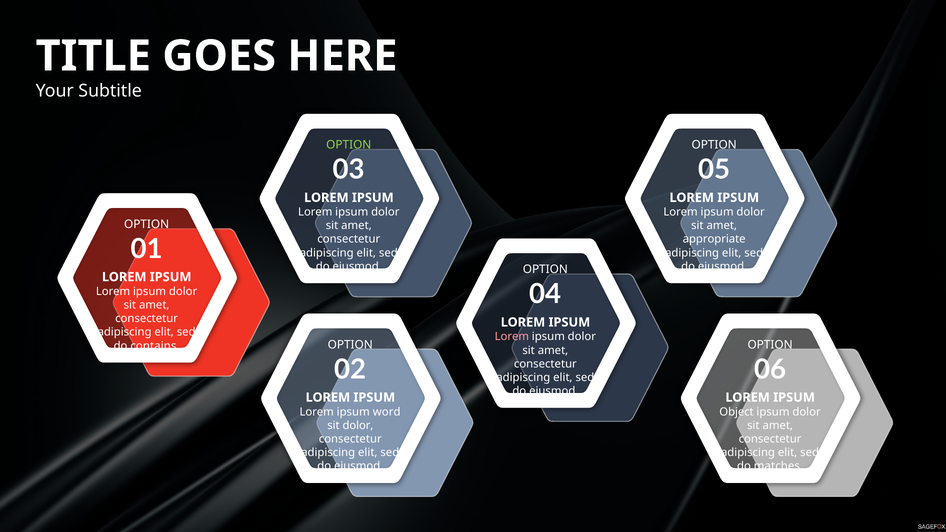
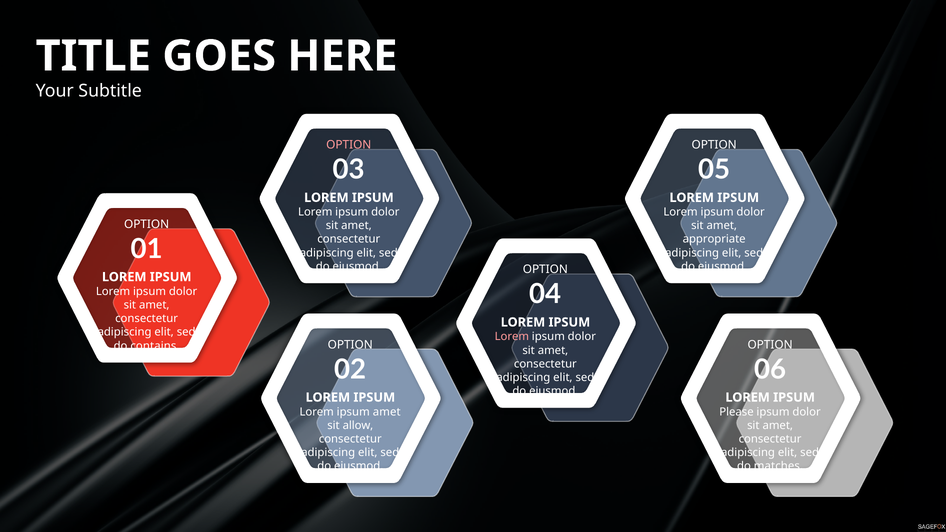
OPTION at (349, 145) colour: light green -> pink
ipsum word: word -> amet
Object: Object -> Please
sit dolor: dolor -> allow
